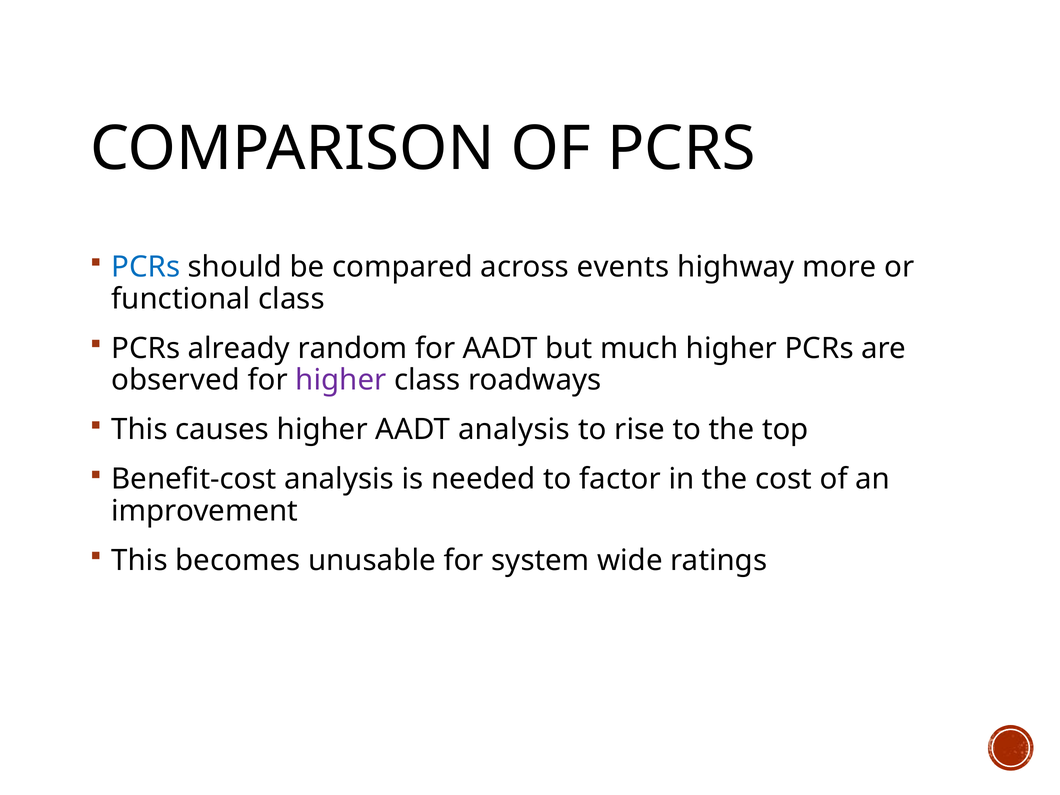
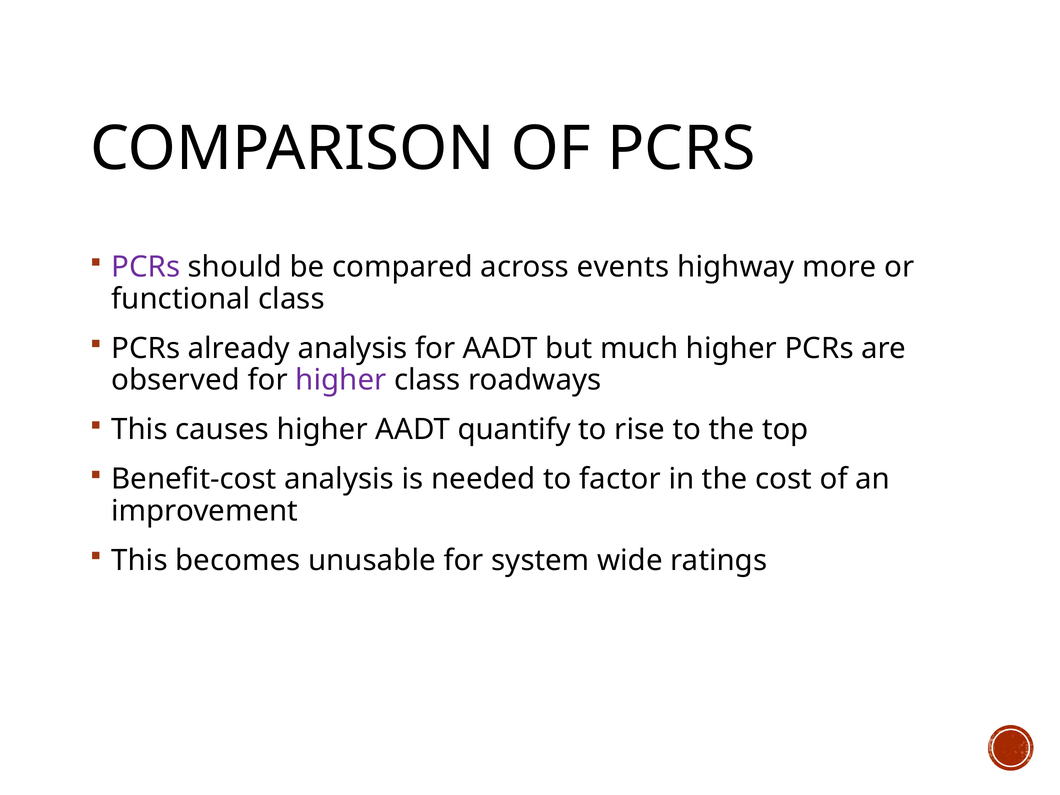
PCRs at (146, 267) colour: blue -> purple
already random: random -> analysis
AADT analysis: analysis -> quantify
